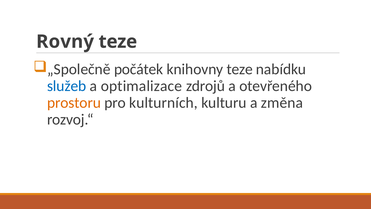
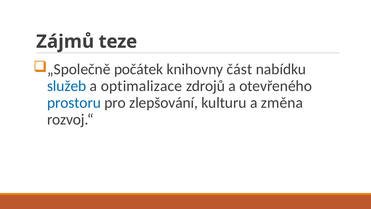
Rovný: Rovný -> Zájmů
knihovny teze: teze -> část
prostoru colour: orange -> blue
kulturních: kulturních -> zlepšování
